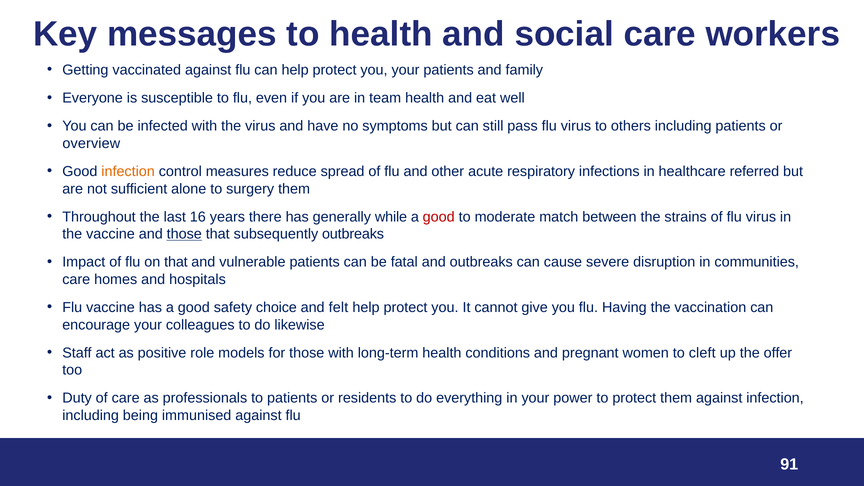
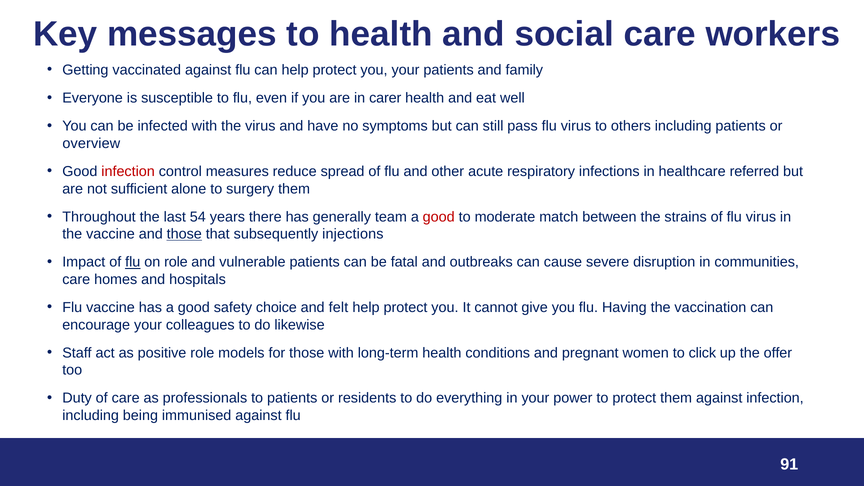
team: team -> carer
infection at (128, 172) colour: orange -> red
16: 16 -> 54
while: while -> team
subsequently outbreaks: outbreaks -> injections
flu at (133, 262) underline: none -> present
on that: that -> role
cleft: cleft -> click
